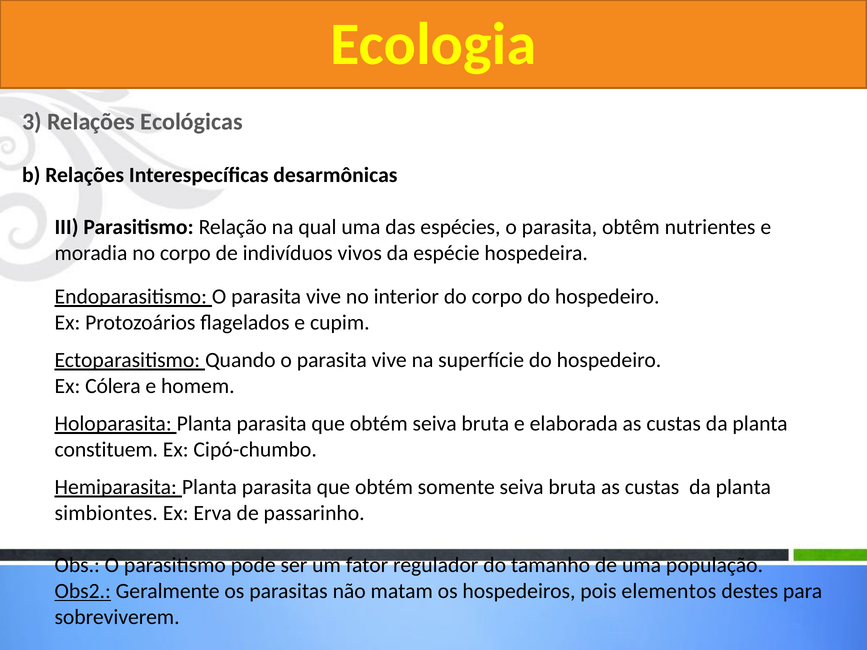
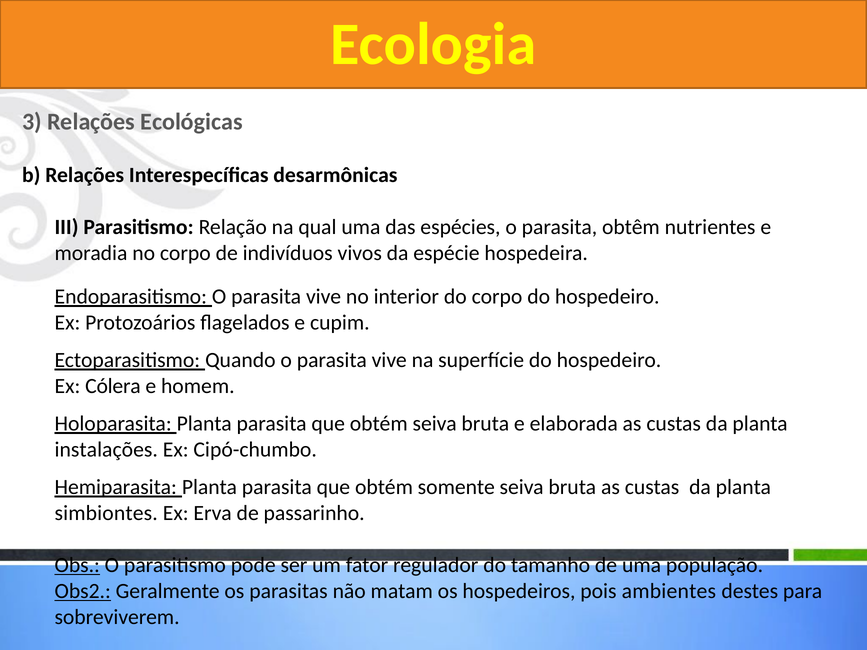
constituem: constituem -> instalações
Obs underline: none -> present
elementos: elementos -> ambientes
